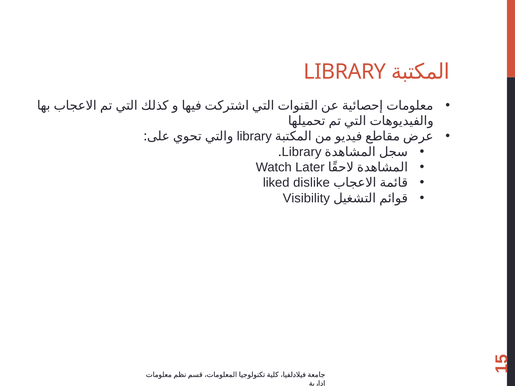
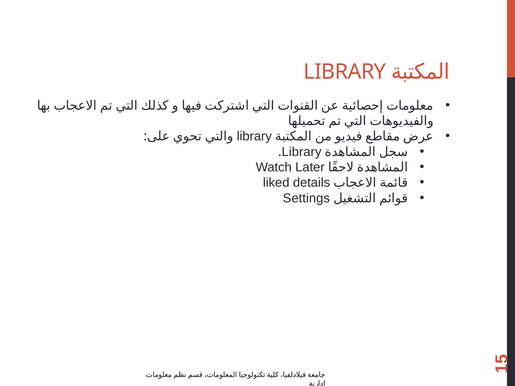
dislike: dislike -> details
Visibility: Visibility -> Settings
